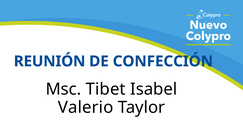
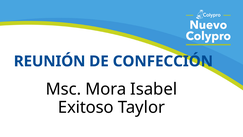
Tibet: Tibet -> Mora
Valerio: Valerio -> Exitoso
